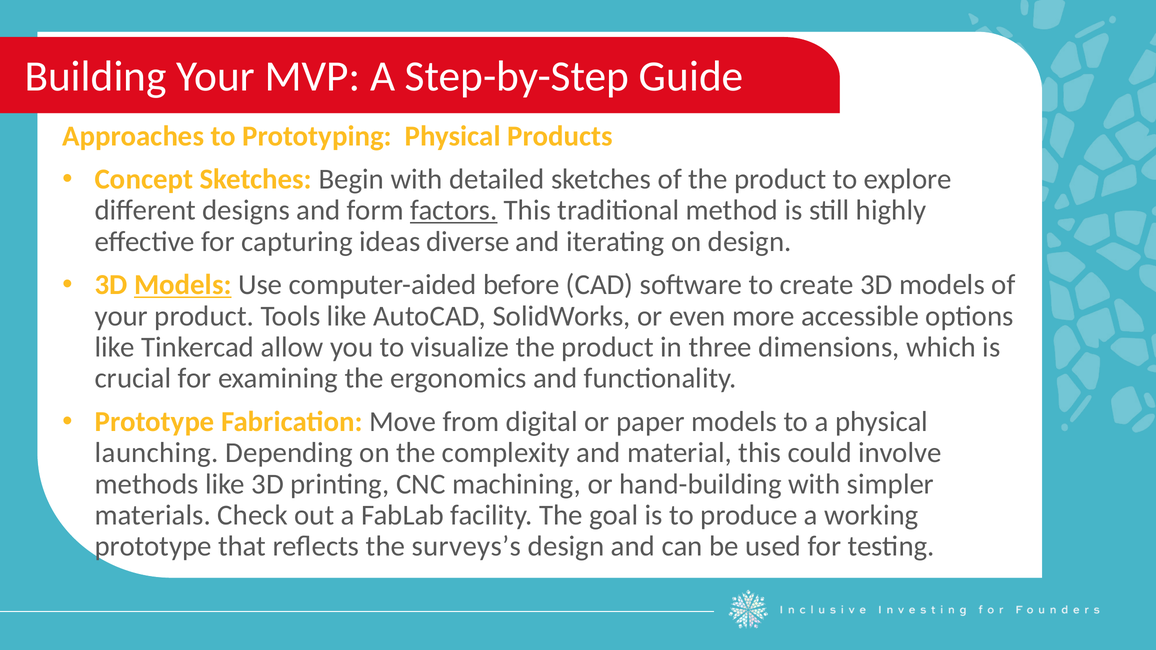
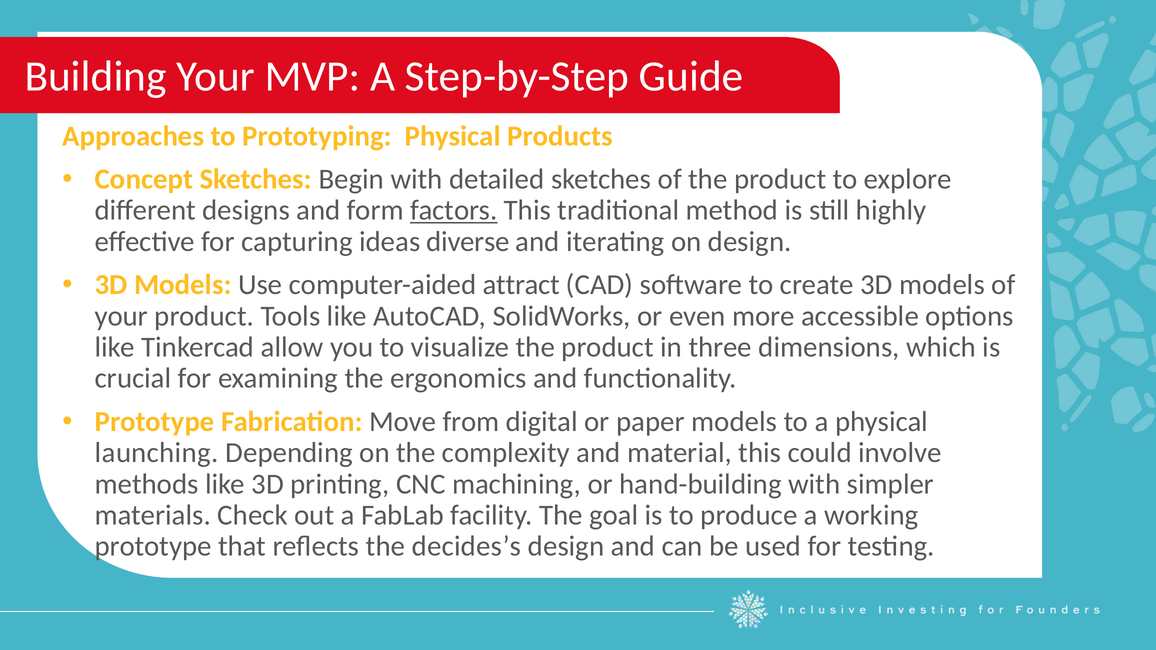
Models at (183, 285) underline: present -> none
before: before -> attract
surveys’s: surveys’s -> decides’s
